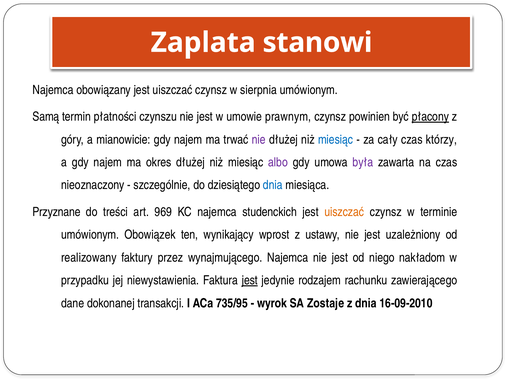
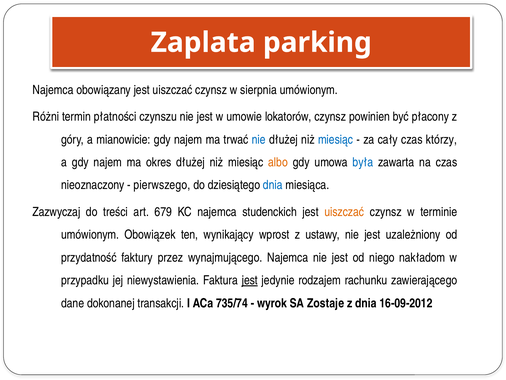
stanowi: stanowi -> parking
Samą: Samą -> Różni
prawnym: prawnym -> lokatorów
płacony underline: present -> none
nie at (259, 139) colour: purple -> blue
albo colour: purple -> orange
była colour: purple -> blue
szczególnie: szczególnie -> pierwszego
Przyznane: Przyznane -> Zazwyczaj
969: 969 -> 679
realizowany: realizowany -> przydatność
735/95: 735/95 -> 735/74
16-09-2010: 16-09-2010 -> 16-09-2012
